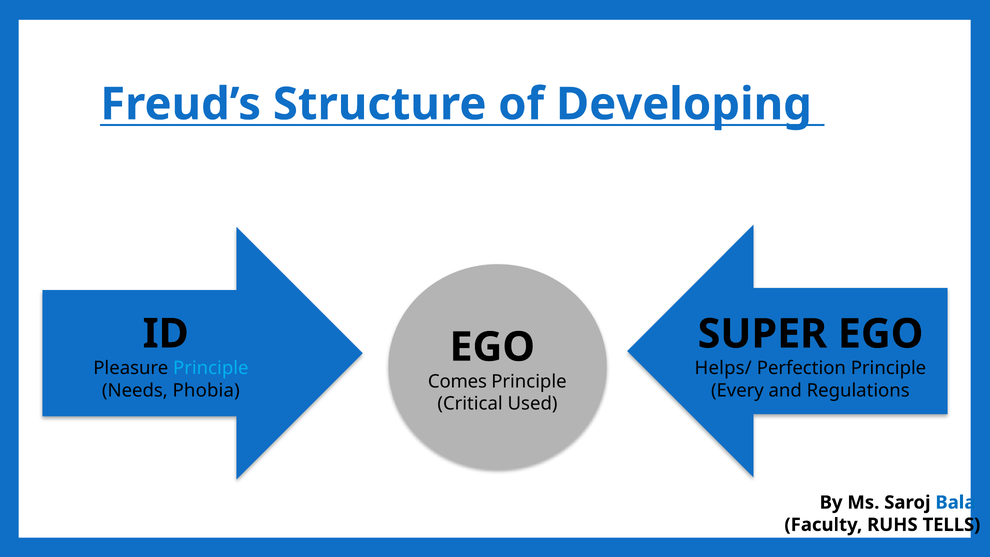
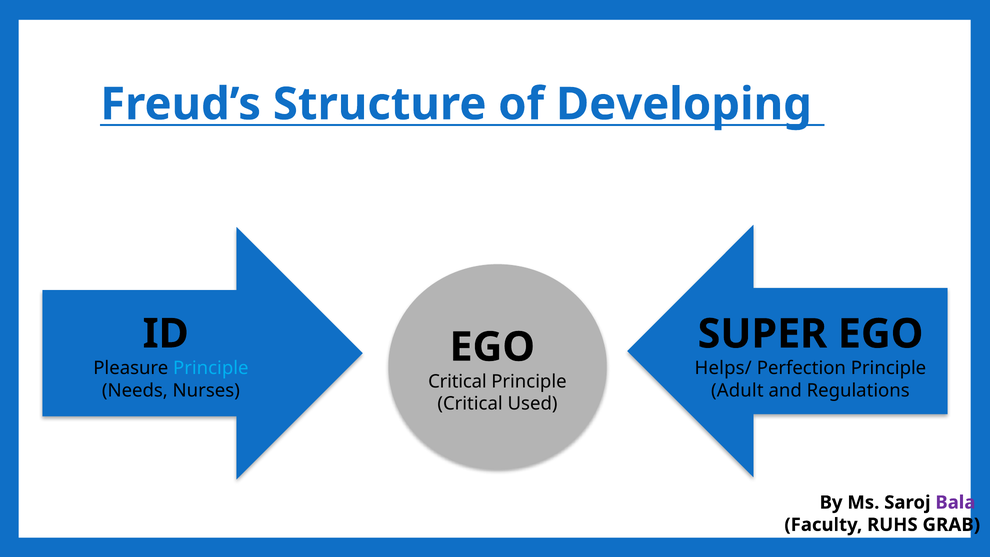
Comes at (457, 381): Comes -> Critical
Phobia: Phobia -> Nurses
Every: Every -> Adult
Bala colour: blue -> purple
TELLS: TELLS -> GRAB
